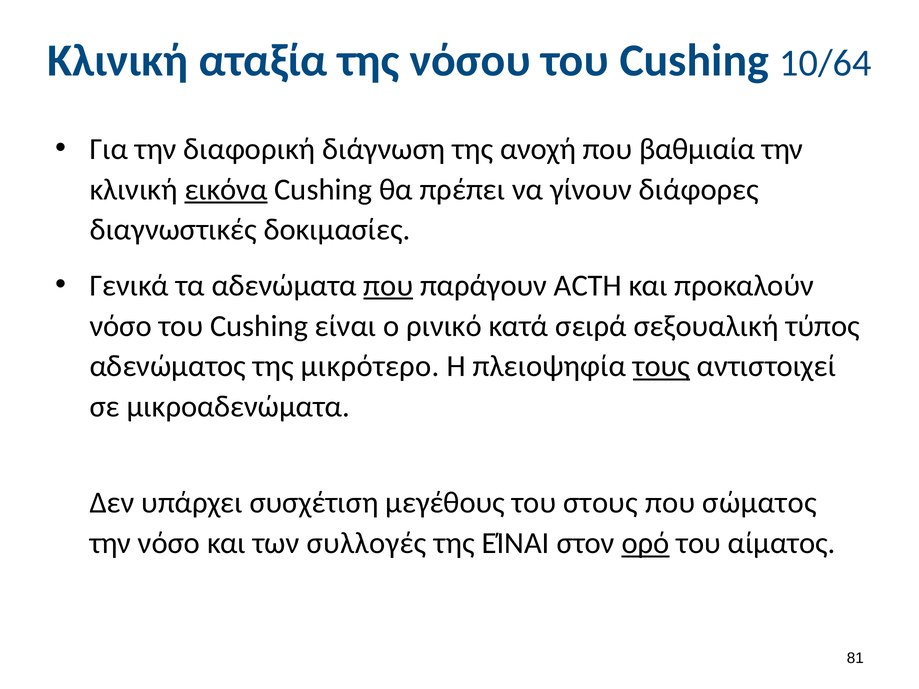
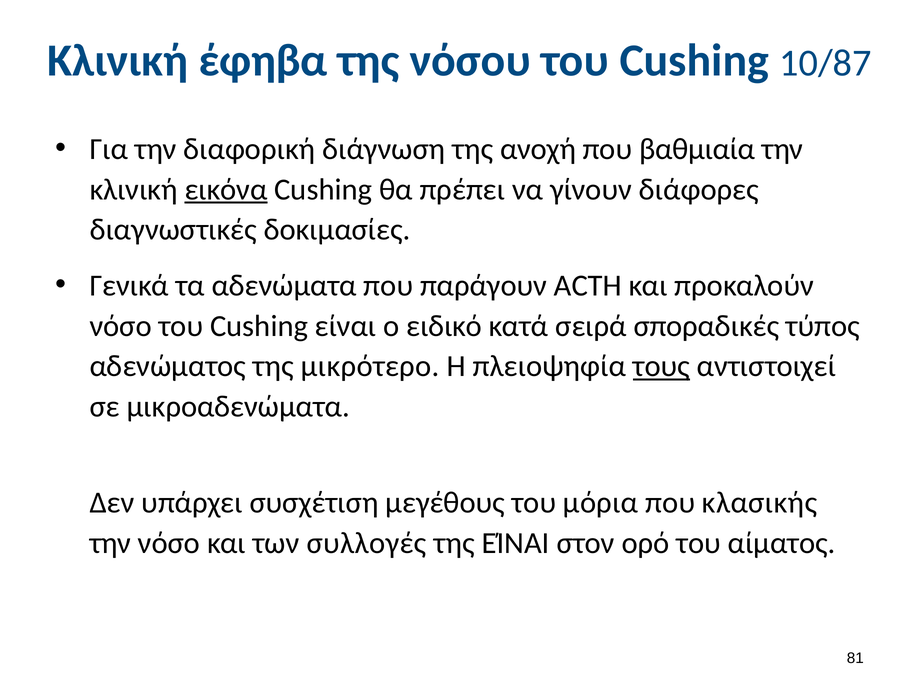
αταξία: αταξία -> έφηβα
10/64: 10/64 -> 10/87
που at (388, 286) underline: present -> none
ρινικό: ρινικό -> ειδικό
σεξουαλική: σεξουαλική -> σποραδικές
στους: στους -> μόρια
σώματος: σώματος -> κλασικής
ορό underline: present -> none
